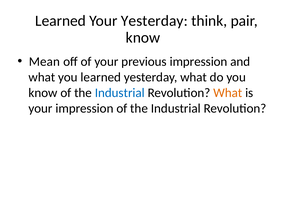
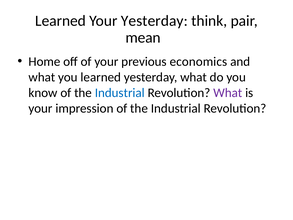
know at (143, 37): know -> mean
Mean: Mean -> Home
previous impression: impression -> economics
What at (228, 93) colour: orange -> purple
